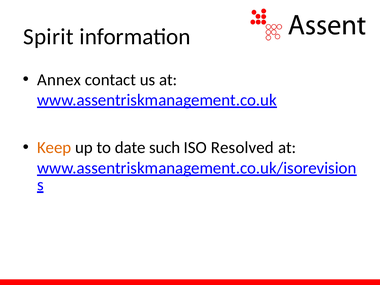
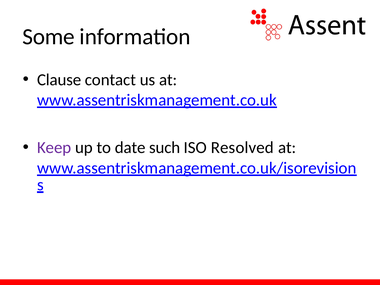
Spirit: Spirit -> Some
Annex: Annex -> Clause
Keep colour: orange -> purple
